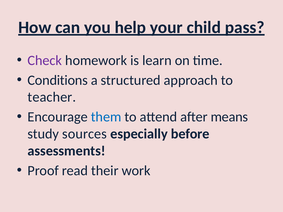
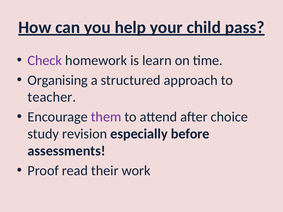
Conditions: Conditions -> Organising
them colour: blue -> purple
means: means -> choice
sources: sources -> revision
